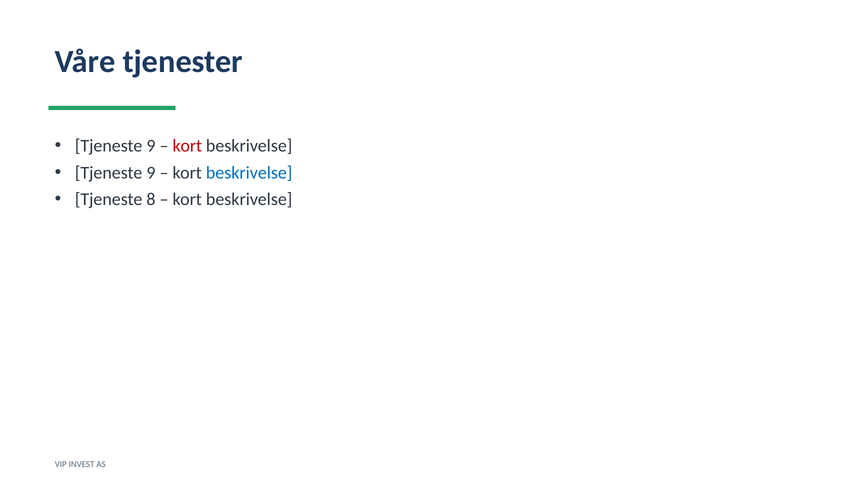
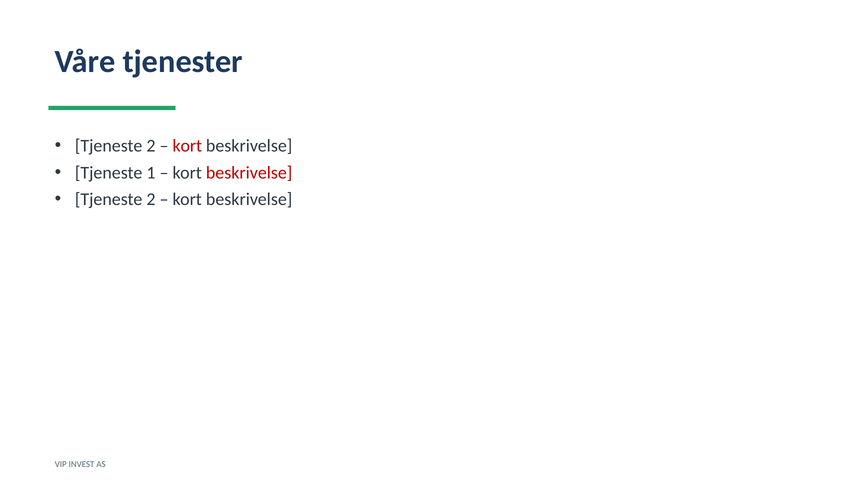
9 at (151, 146): 9 -> 2
9 at (151, 173): 9 -> 1
beskrivelse at (249, 173) colour: blue -> red
8 at (151, 200): 8 -> 2
